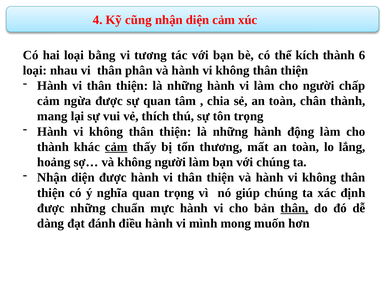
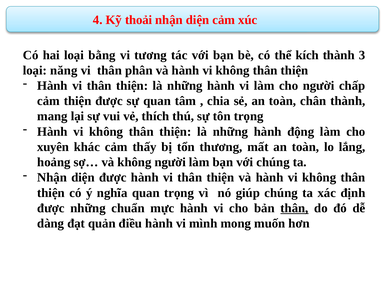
cũng: cũng -> thoải
6: 6 -> 3
nhau: nhau -> năng
cảm ngừa: ngừa -> thiện
thành at (53, 147): thành -> xuyên
cảm at (116, 147) underline: present -> none
đánh: đánh -> quản
